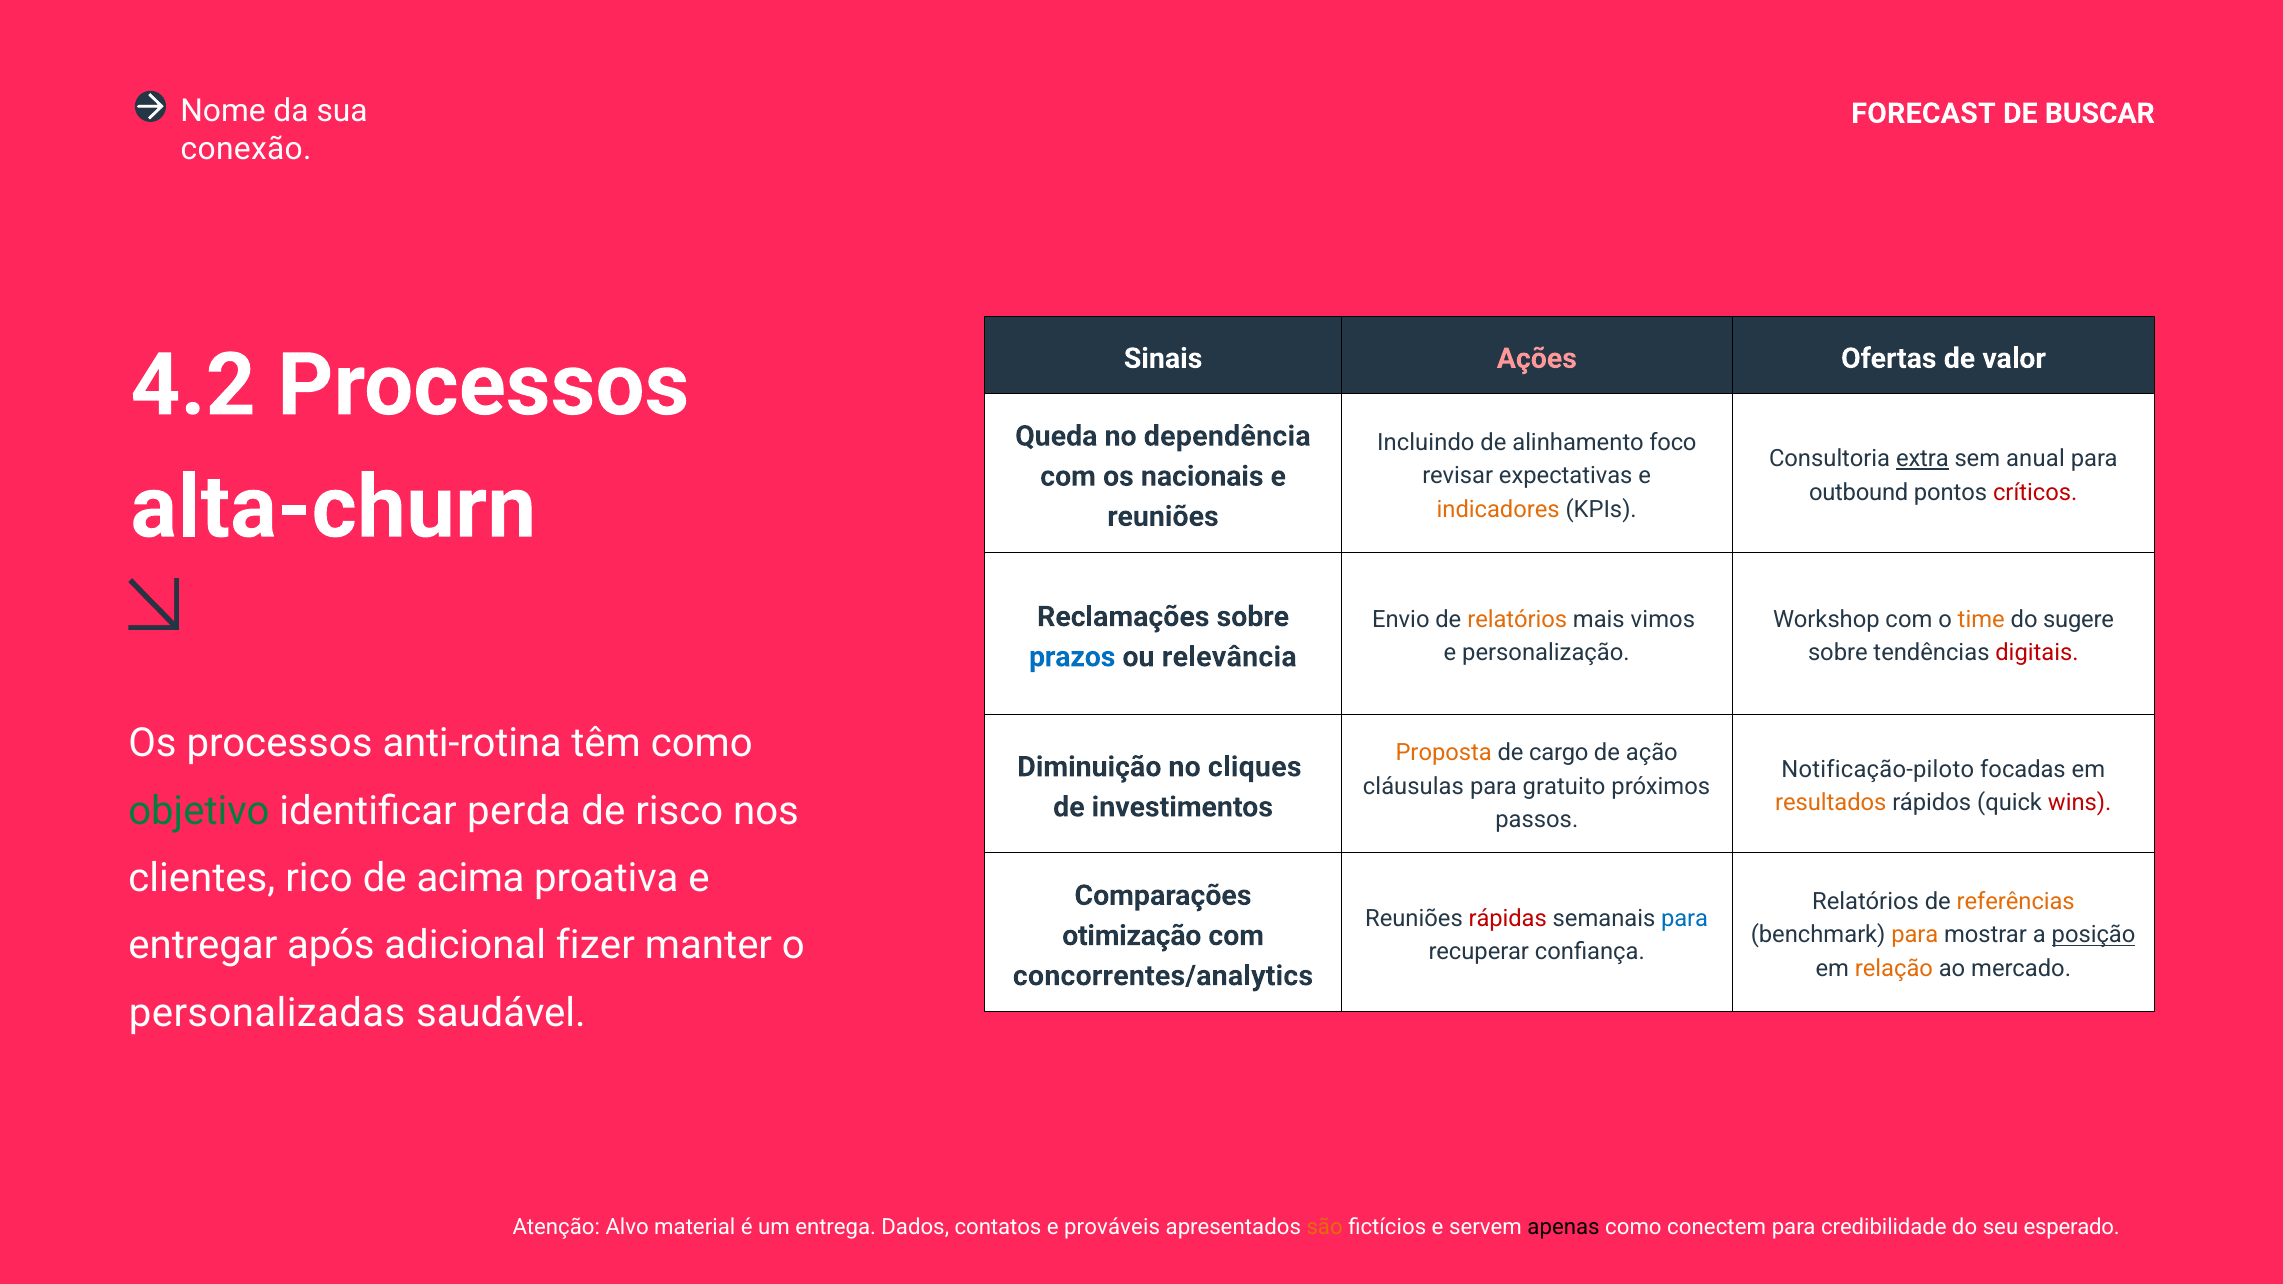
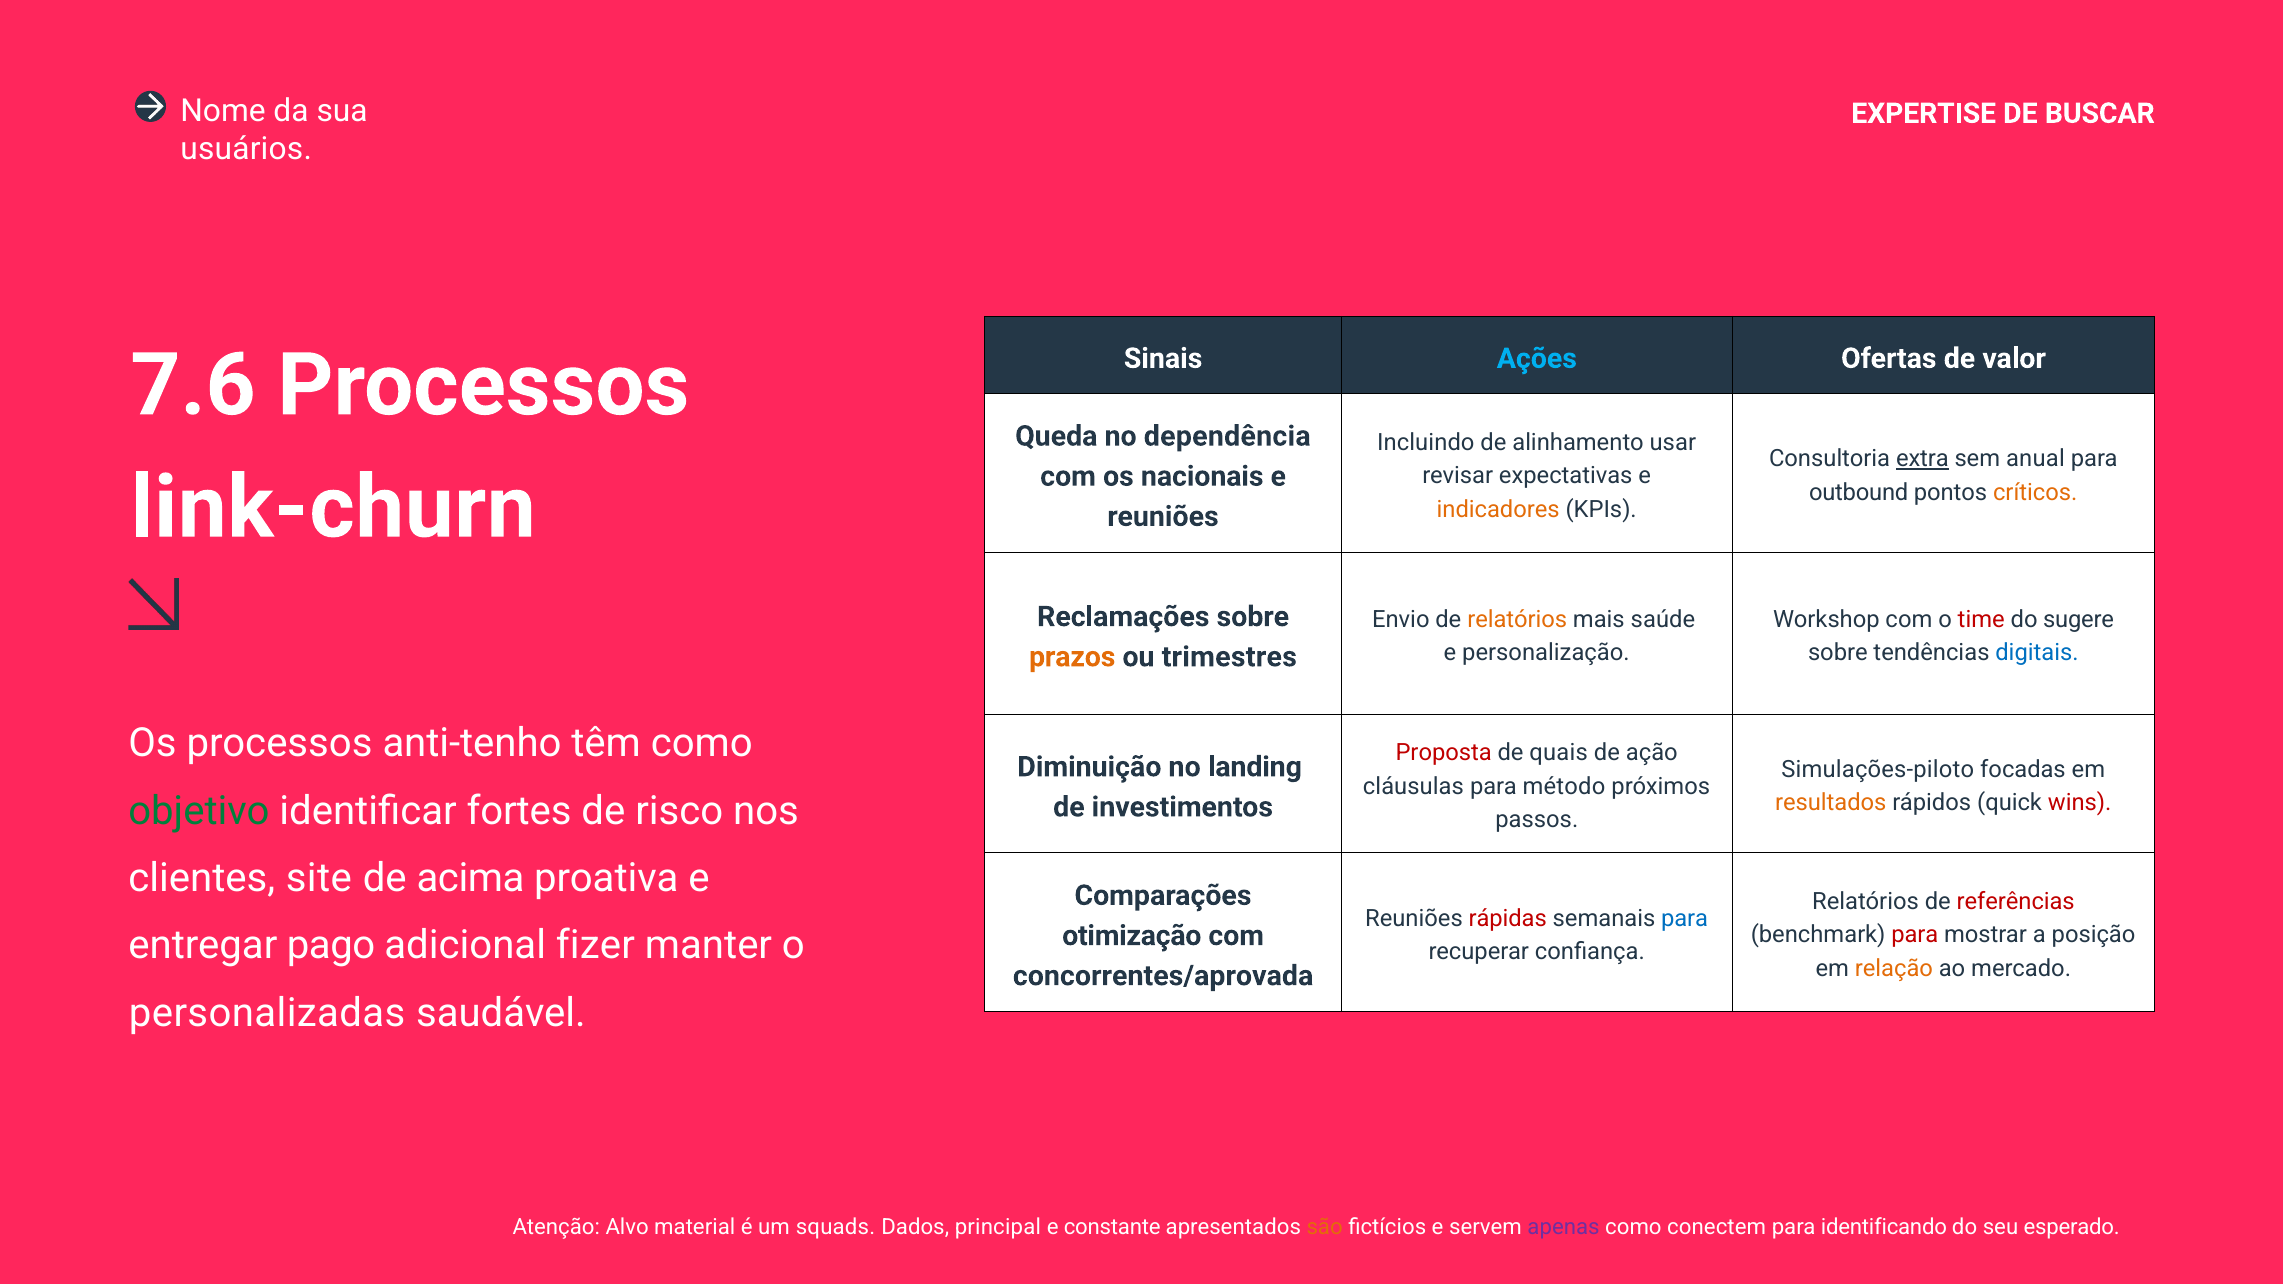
FORECAST: FORECAST -> EXPERTISE
conexão: conexão -> usuários
Ações colour: pink -> light blue
4.2: 4.2 -> 7.6
foco: foco -> usar
alta-churn: alta-churn -> link-churn
críticos colour: red -> orange
vimos: vimos -> saúde
time colour: orange -> red
digitais colour: red -> blue
prazos colour: blue -> orange
relevância: relevância -> trimestres
anti-rotina: anti-rotina -> anti-tenho
Proposta colour: orange -> red
cargo: cargo -> quais
cliques: cliques -> landing
Notificação-piloto: Notificação-piloto -> Simulações-piloto
gratuito: gratuito -> método
perda: perda -> fortes
rico: rico -> site
referências colour: orange -> red
para at (1915, 935) colour: orange -> red
posição underline: present -> none
após: após -> pago
concorrentes/analytics: concorrentes/analytics -> concorrentes/aprovada
entrega: entrega -> squads
contatos: contatos -> principal
prováveis: prováveis -> constante
apenas colour: black -> purple
credibilidade: credibilidade -> identificando
